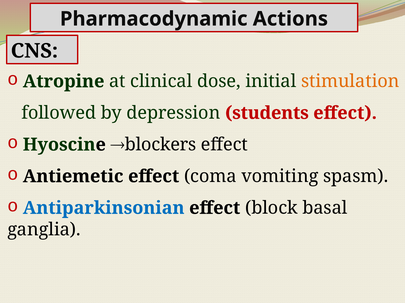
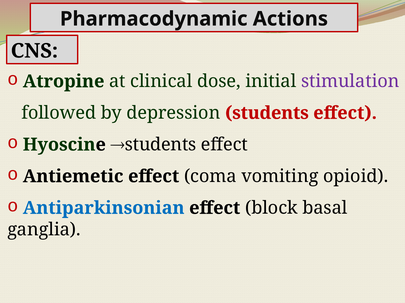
stimulation colour: orange -> purple
blockers at (161, 145): blockers -> students
spasm: spasm -> opioid
